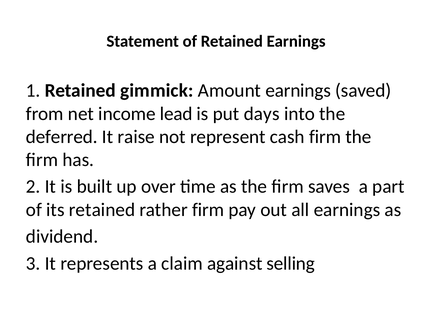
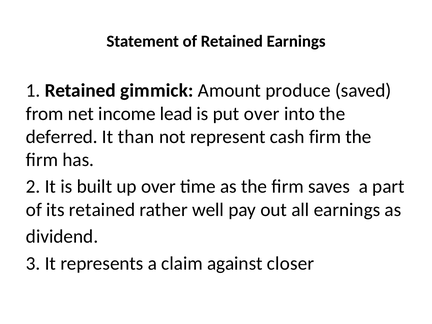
Amount earnings: earnings -> produce
put days: days -> over
raise: raise -> than
rather firm: firm -> well
selling: selling -> closer
